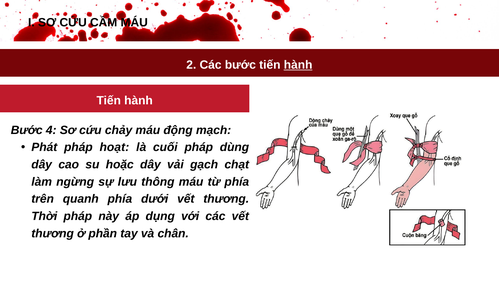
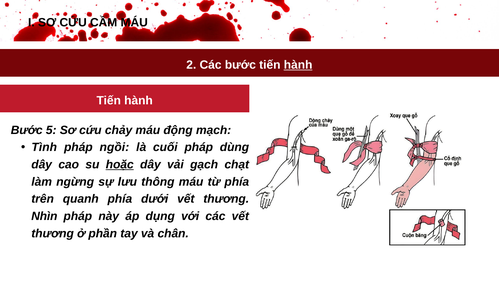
4: 4 -> 5
Phát: Phát -> Tình
hoạt: hoạt -> ngồi
hoặc underline: none -> present
Thời: Thời -> Nhìn
